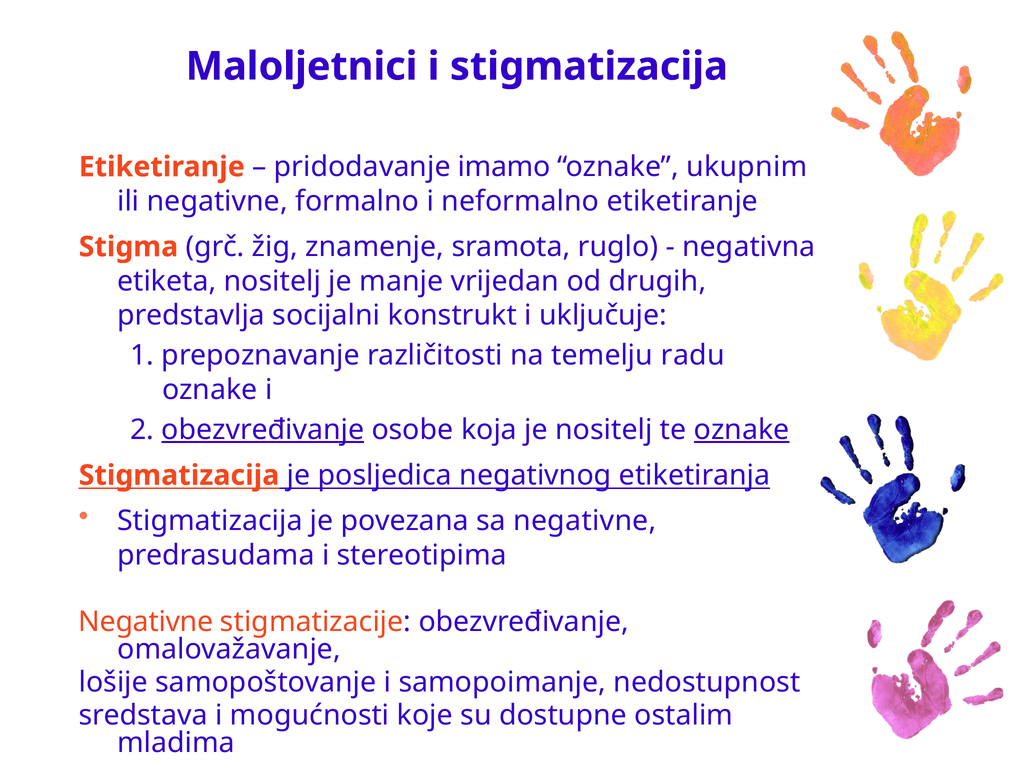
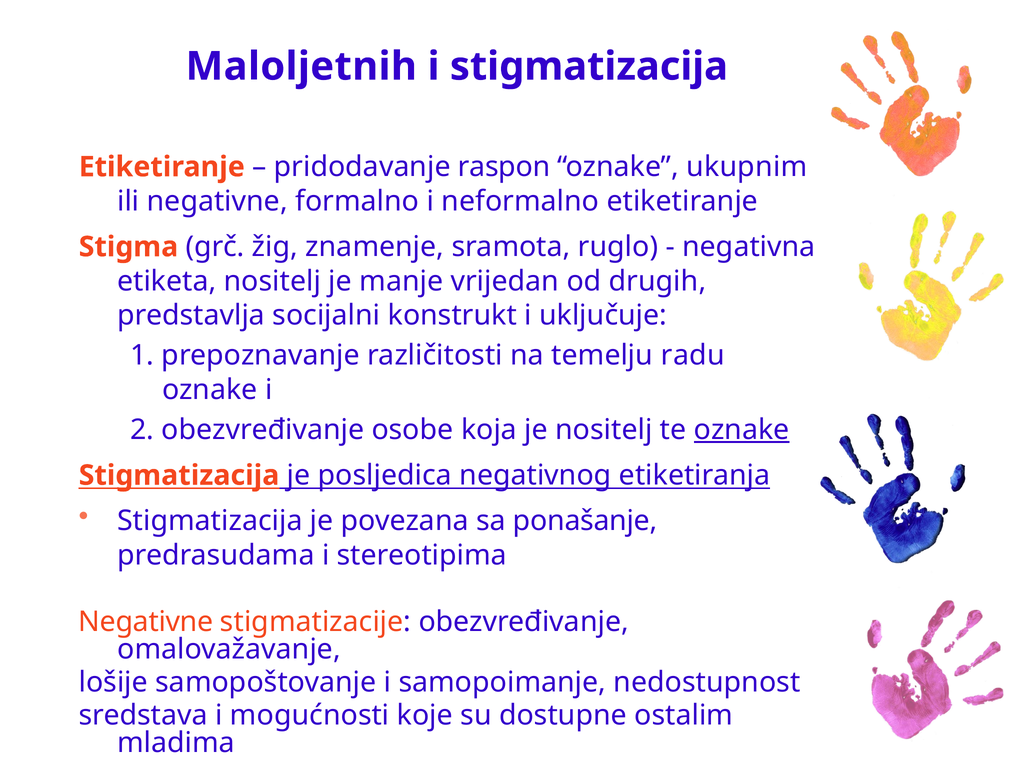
Maloljetnici: Maloljetnici -> Maloljetnih
imamo: imamo -> raspon
obezvređivanje at (263, 429) underline: present -> none
sa negativne: negativne -> ponašanje
